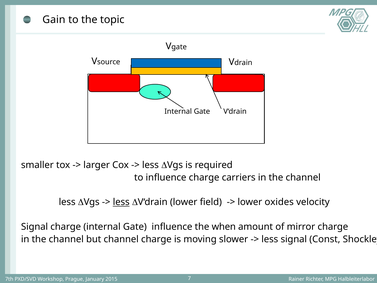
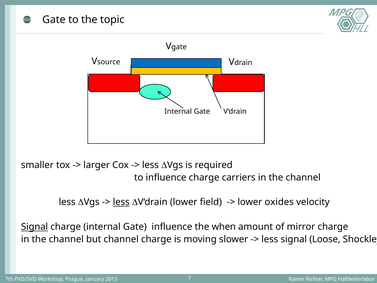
Gain at (54, 20): Gain -> Gate
Signal at (35, 227) underline: none -> present
Const: Const -> Loose
